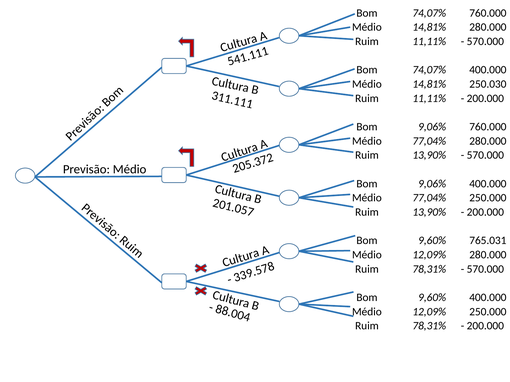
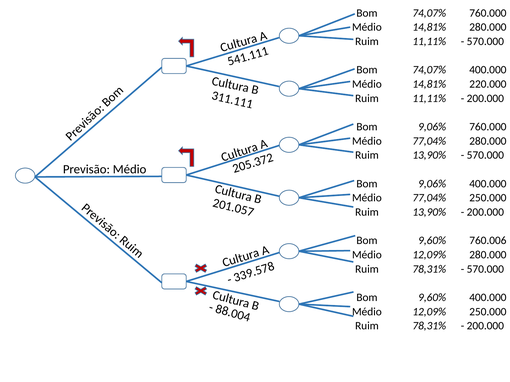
250.030: 250.030 -> 220.000
765.031: 765.031 -> 760.006
